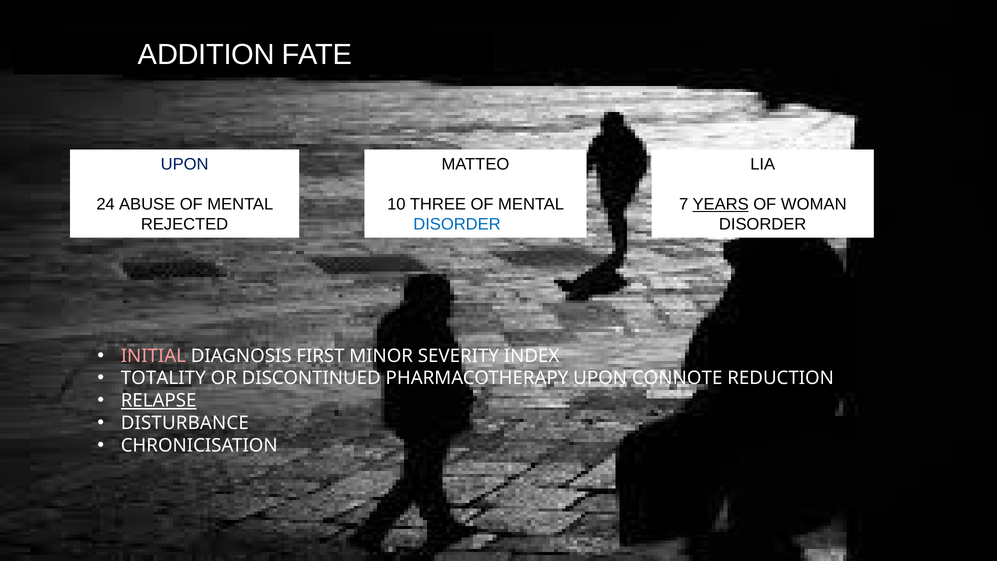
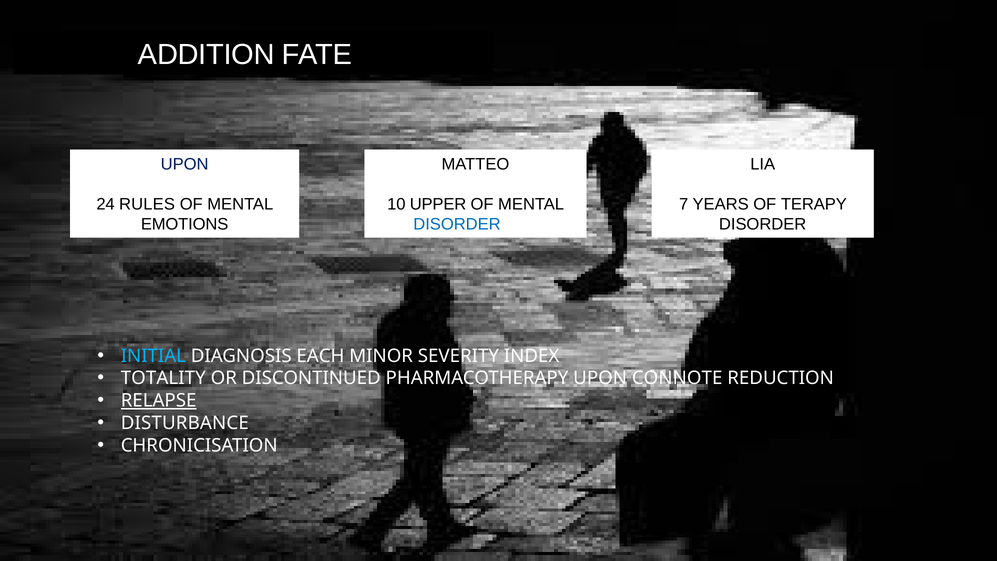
ABUSE: ABUSE -> RULES
THREE: THREE -> UPPER
YEARS underline: present -> none
WOMAN: WOMAN -> TERAPY
REJECTED: REJECTED -> EMOTIONS
INITIAL colour: pink -> light blue
FIRST: FIRST -> EACH
